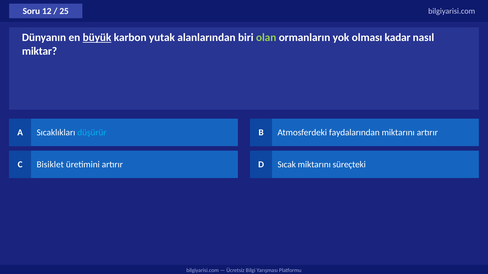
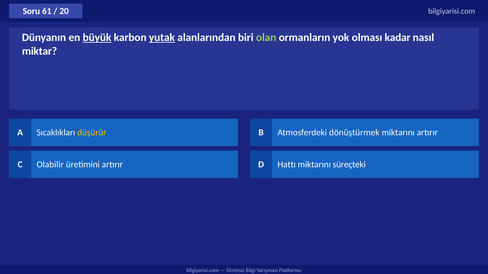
12: 12 -> 61
25: 25 -> 20
yutak underline: none -> present
düşürür colour: light blue -> yellow
faydalarından: faydalarından -> dönüştürmek
Bisiklet: Bisiklet -> Olabilir
Sıcak: Sıcak -> Hattı
